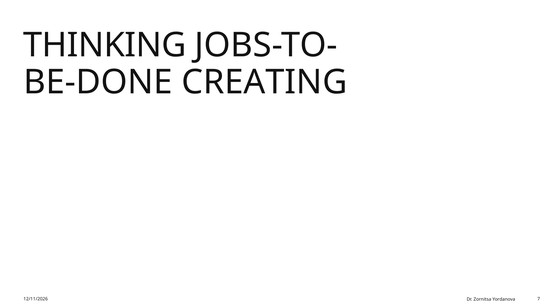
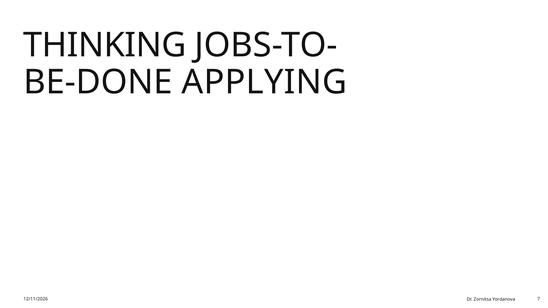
CREATING: CREATING -> APPLYING
